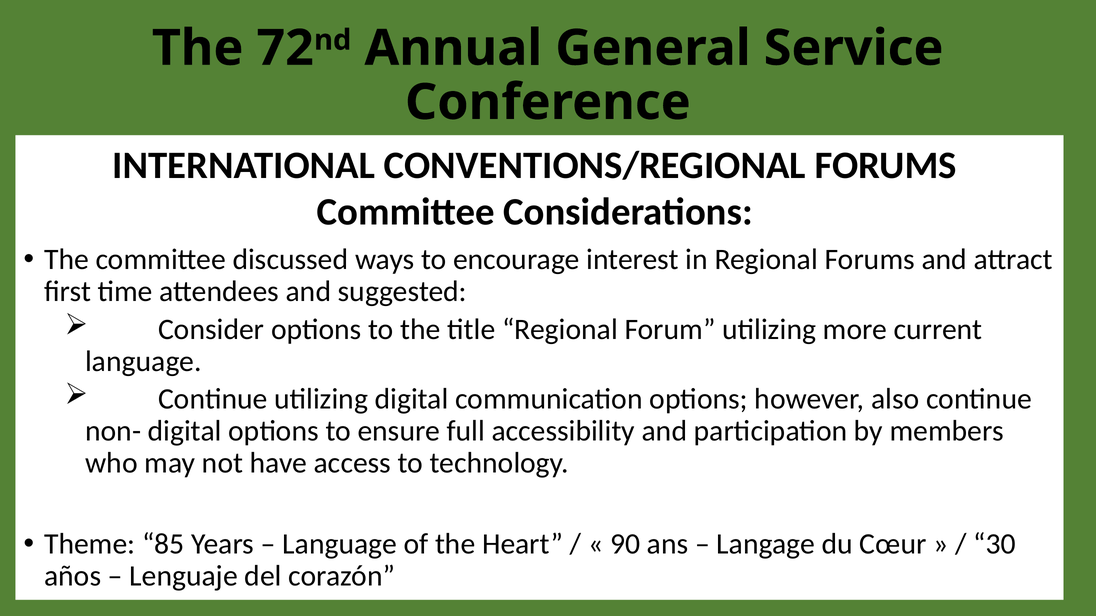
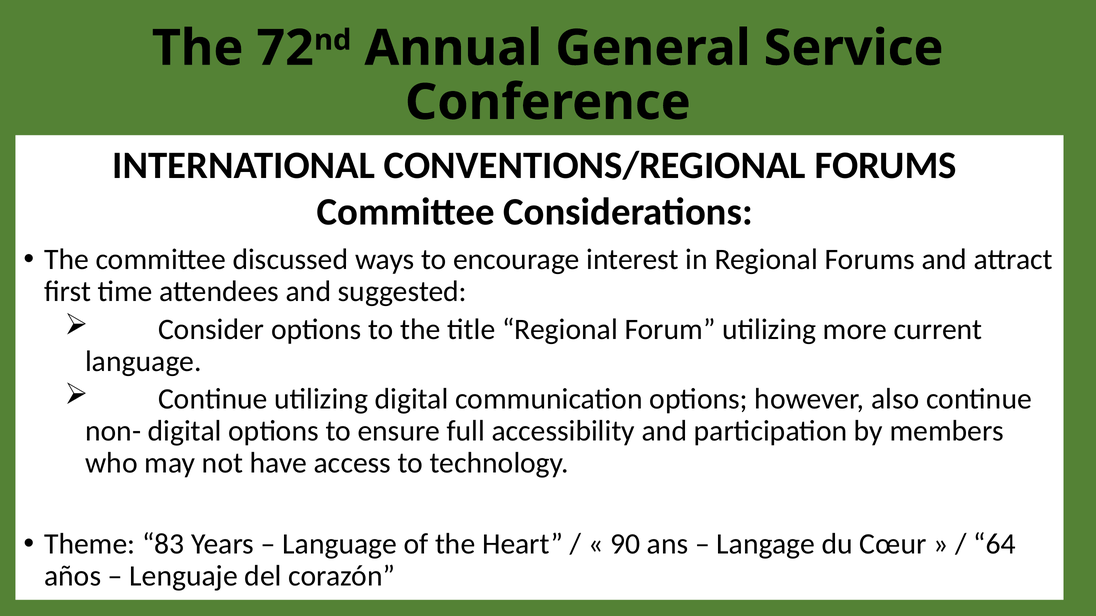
85: 85 -> 83
30: 30 -> 64
